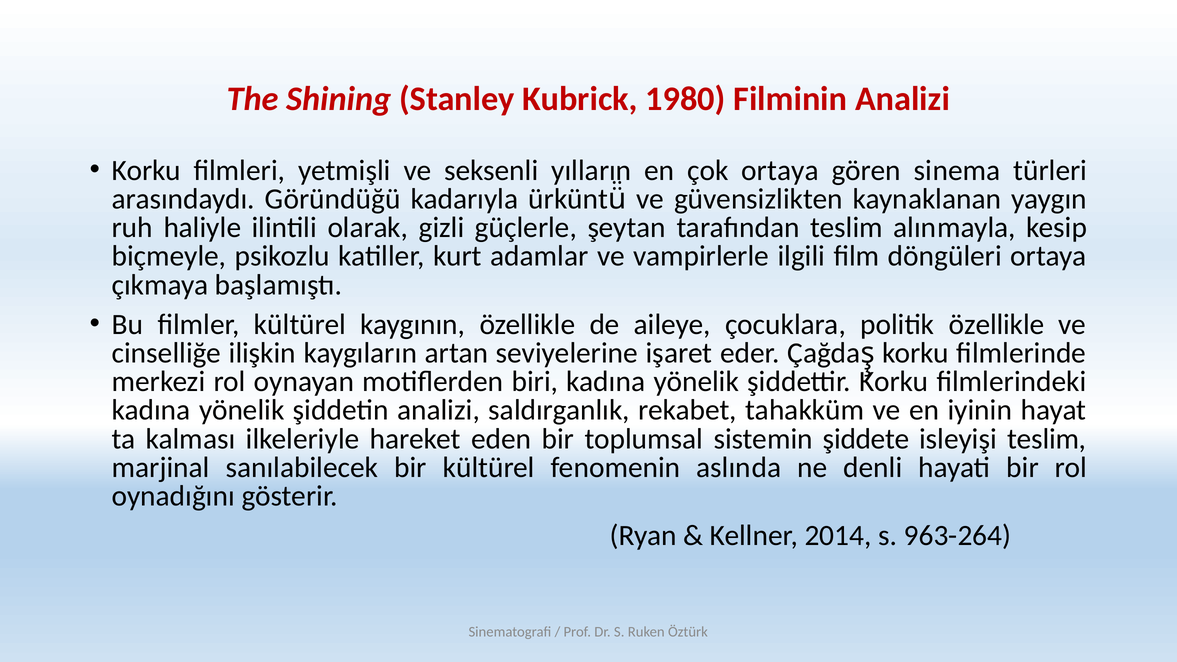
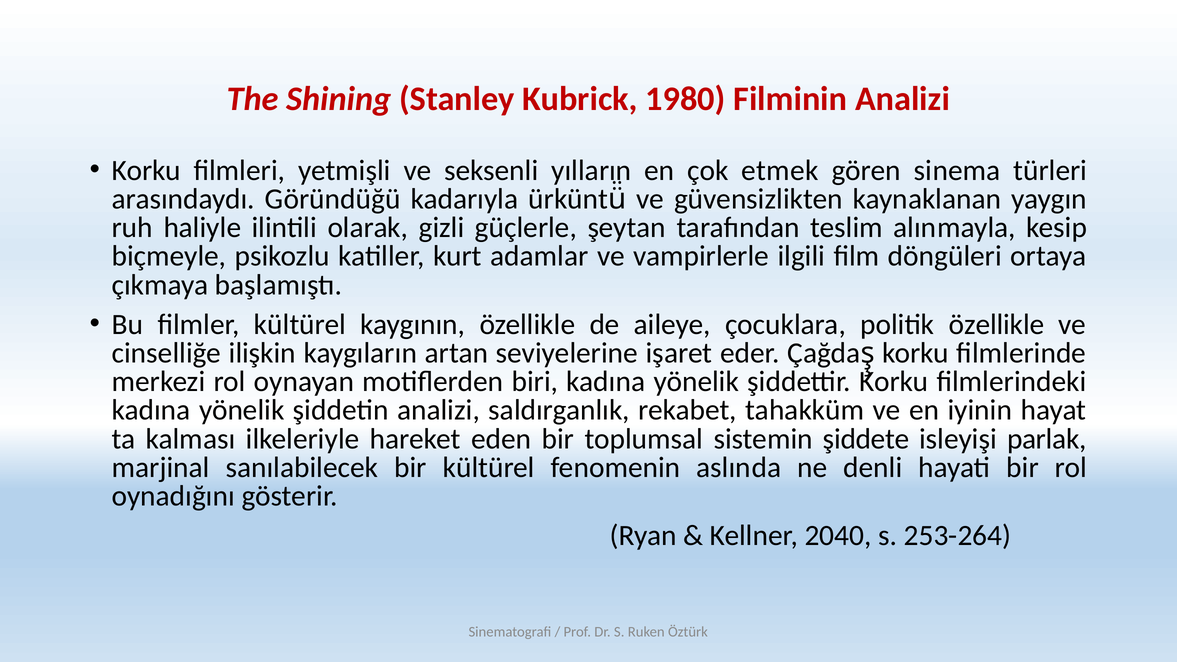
çok ortaya: ortaya -> etmek
isleyişi teslim: teslim -> parlak
2014: 2014 -> 2040
963-264: 963-264 -> 253-264
